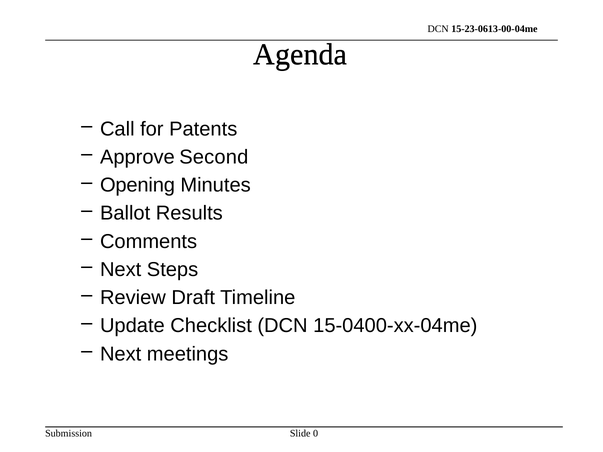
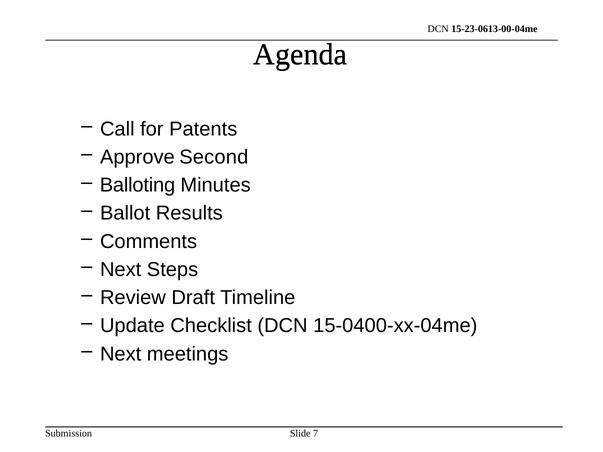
Opening: Opening -> Balloting
0: 0 -> 7
